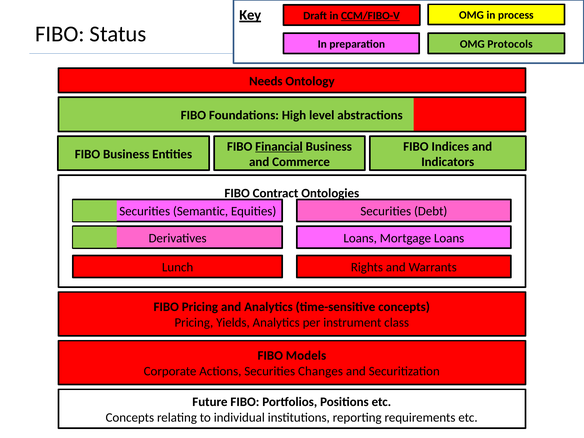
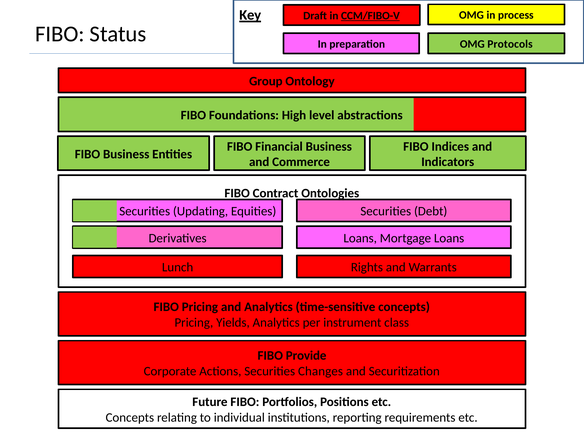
Needs: Needs -> Group
Financial underline: present -> none
Semantic: Semantic -> Updating
Models: Models -> Provide
